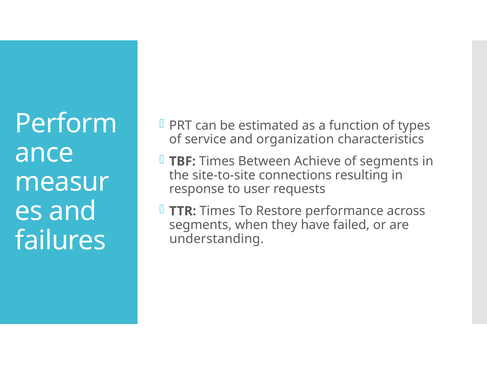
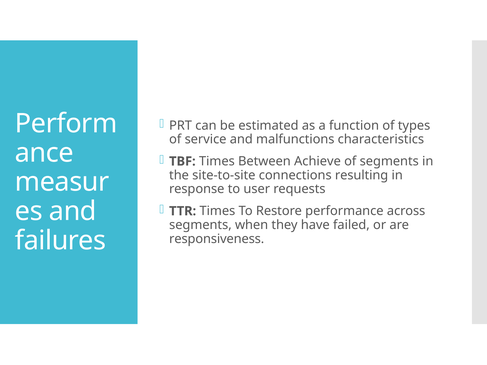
organization: organization -> malfunctions
understanding: understanding -> responsiveness
